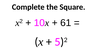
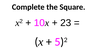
61: 61 -> 23
